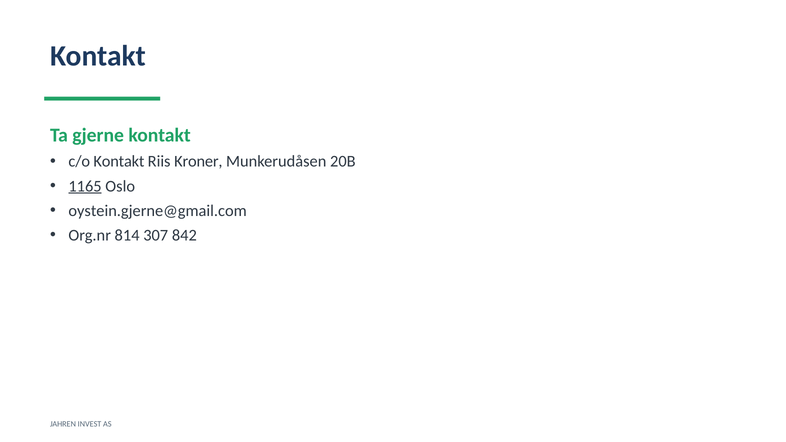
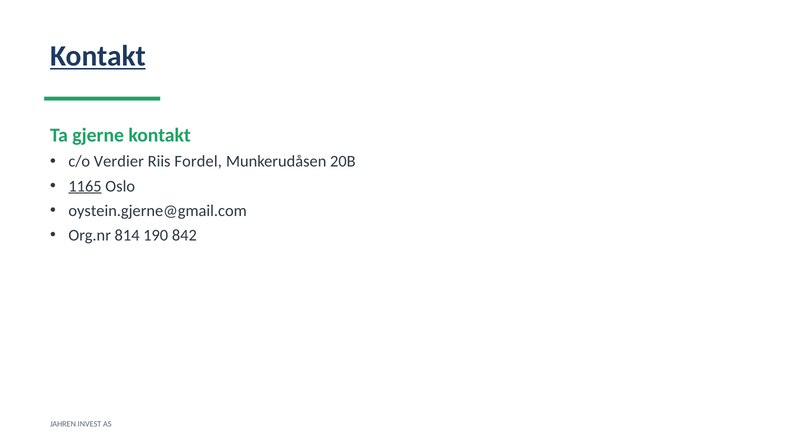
Kontakt at (98, 56) underline: none -> present
c/o Kontakt: Kontakt -> Verdier
Kroner: Kroner -> Fordel
307: 307 -> 190
